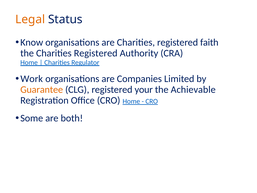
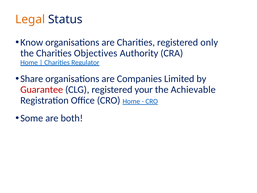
faith: faith -> only
the Charities Registered: Registered -> Objectives
Work: Work -> Share
Guarantee colour: orange -> red
